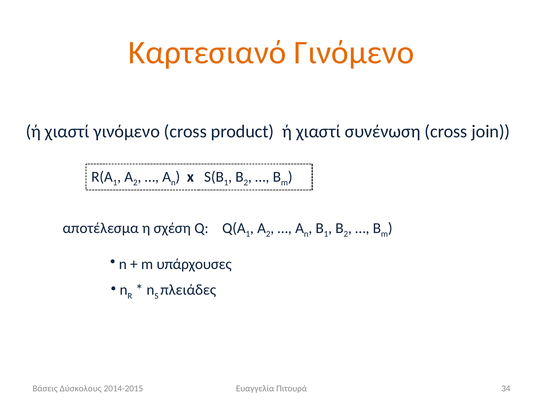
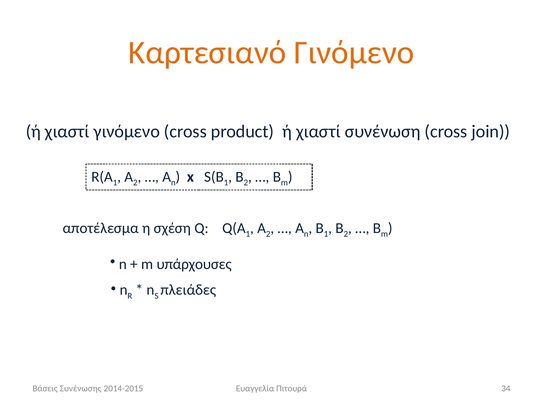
Δύσκολους: Δύσκολους -> Συνένωσης
